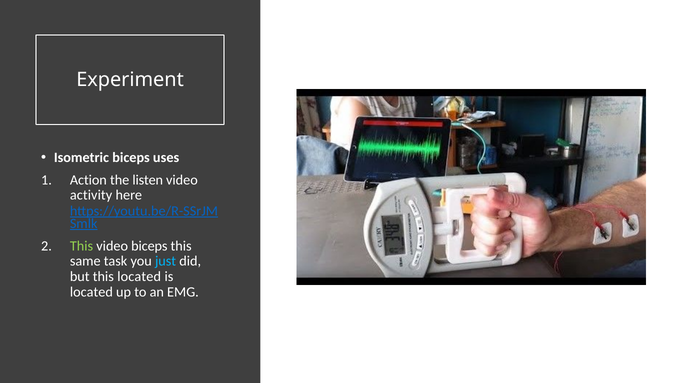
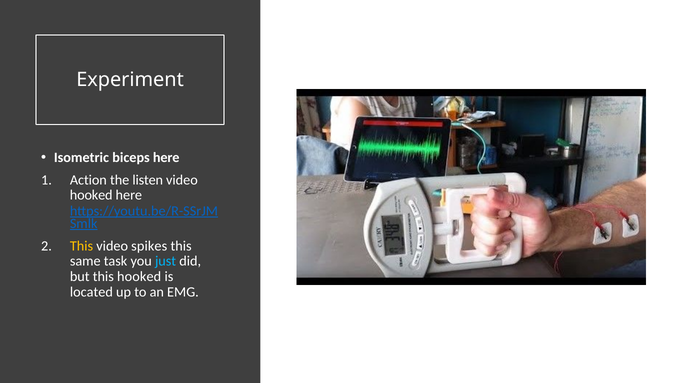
biceps uses: uses -> here
activity at (91, 196): activity -> hooked
This at (81, 246) colour: light green -> yellow
video biceps: biceps -> spikes
this located: located -> hooked
